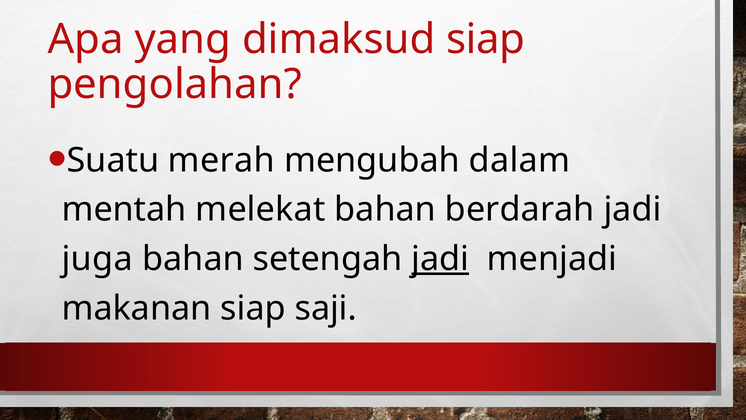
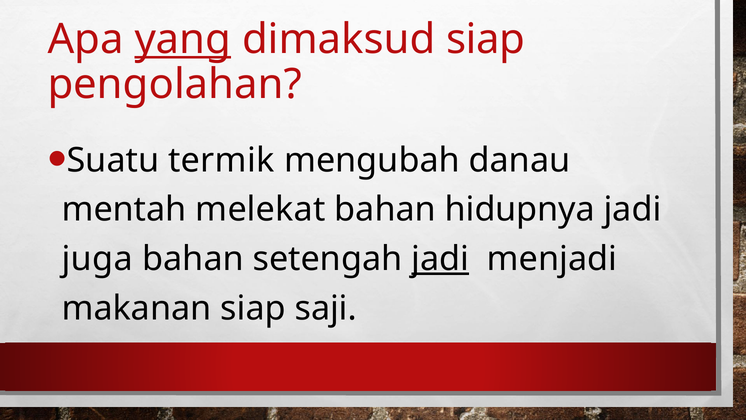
yang underline: none -> present
merah: merah -> termik
dalam: dalam -> danau
berdarah: berdarah -> hidupnya
